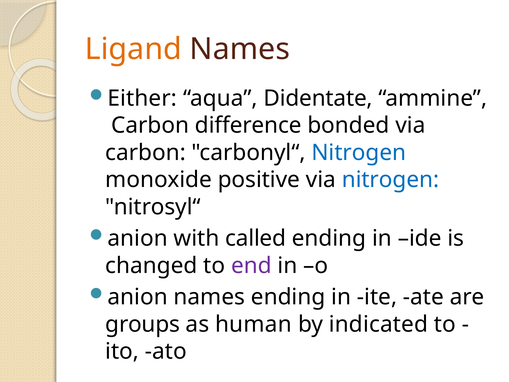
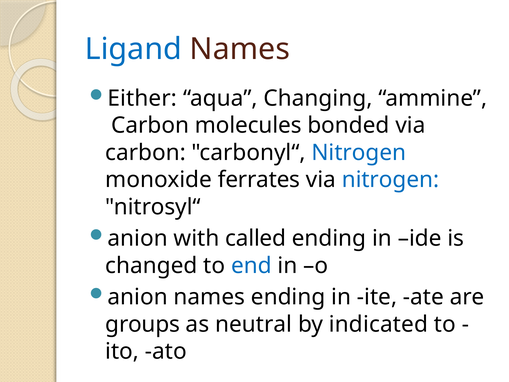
Ligand colour: orange -> blue
Didentate: Didentate -> Changing
difference: difference -> molecules
positive: positive -> ferrates
end colour: purple -> blue
human: human -> neutral
